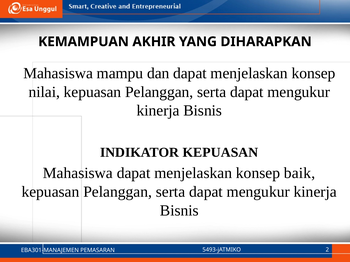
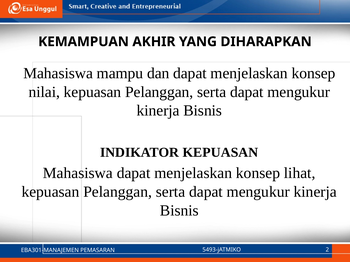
baik: baik -> lihat
